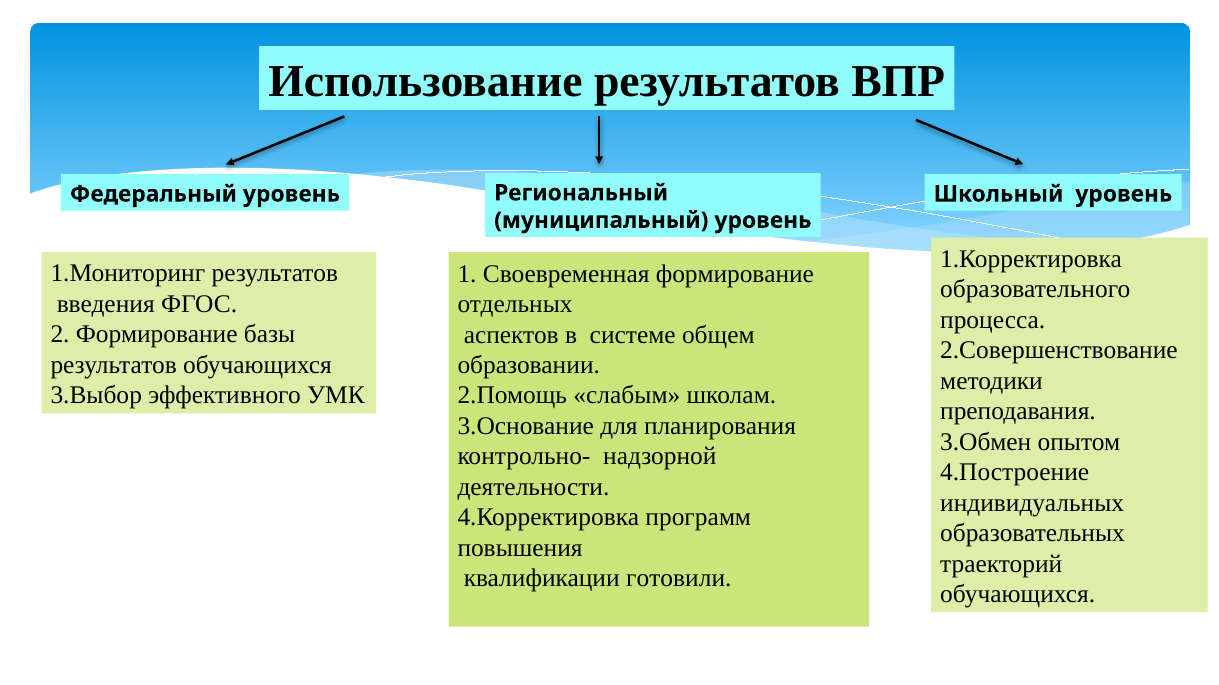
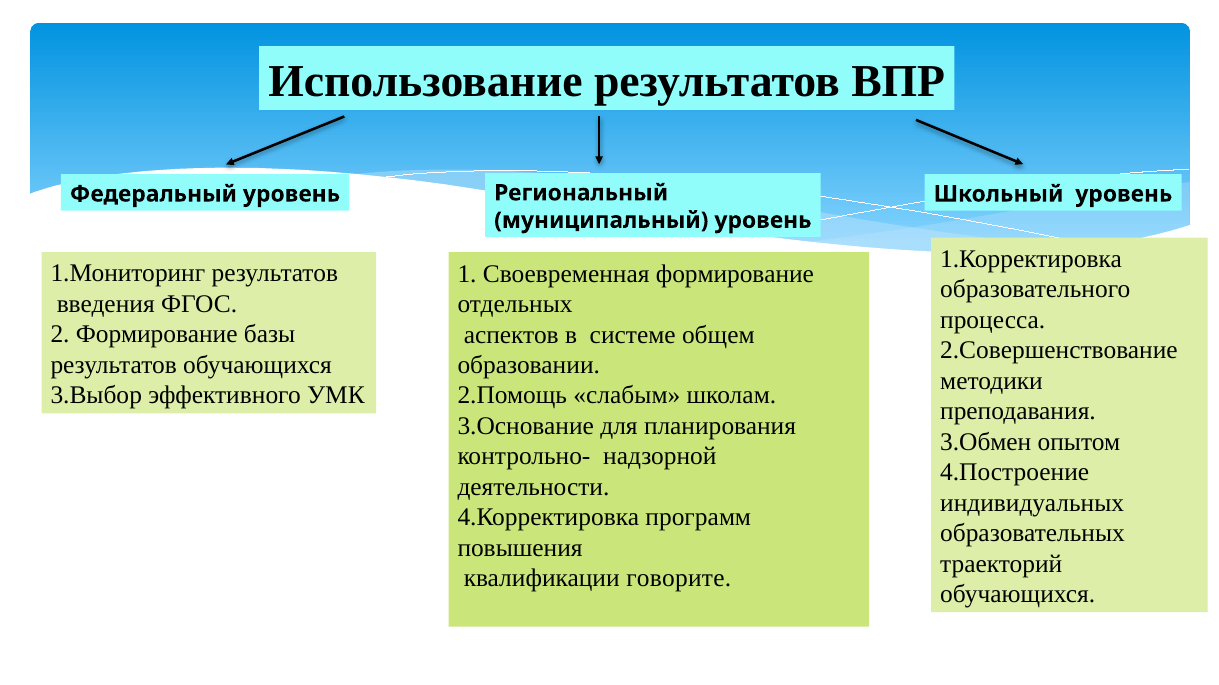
готовили: готовили -> говорите
